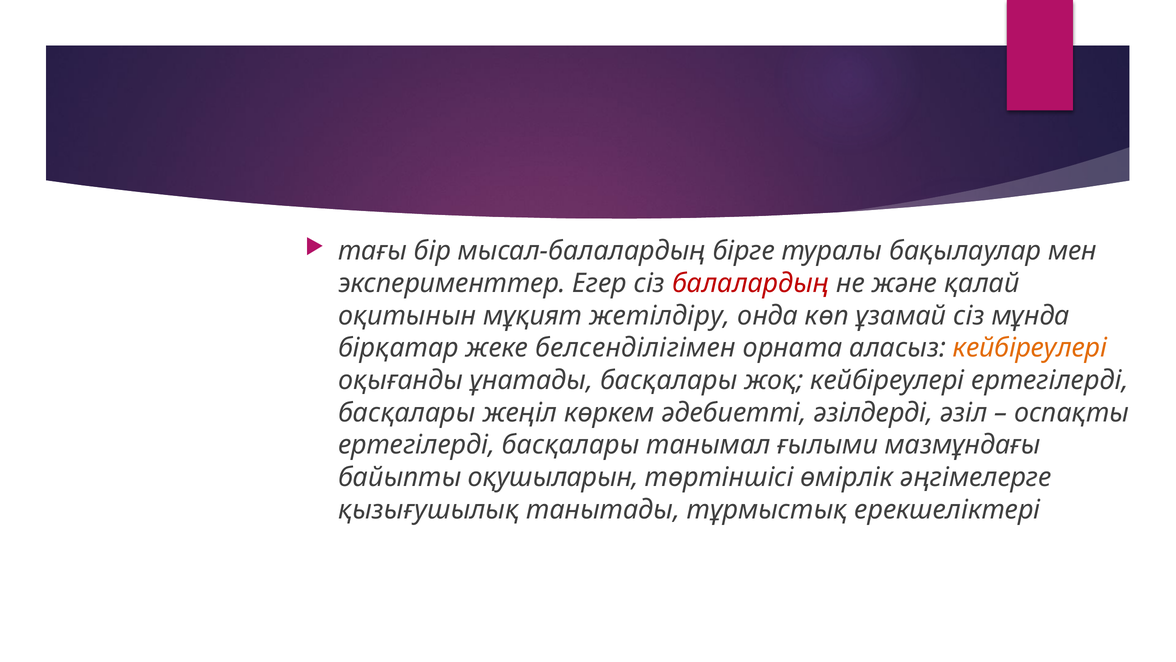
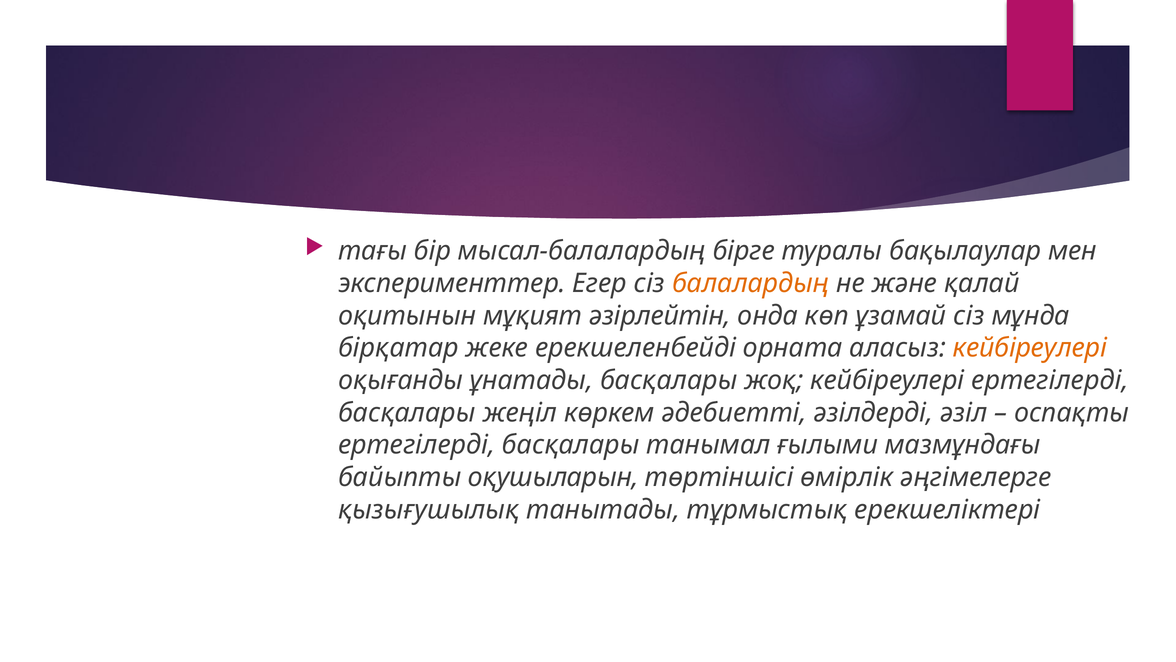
балалардың colour: red -> orange
жетілдіру: жетілдіру -> әзірлейтін
белсенділігімен: белсенділігімен -> ерекшеленбейді
